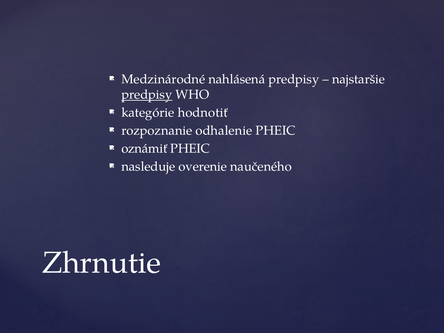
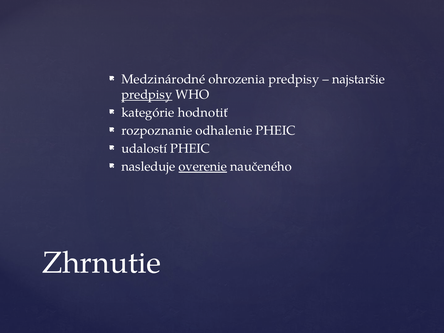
nahlásená: nahlásená -> ohrozenia
oznámiť: oznámiť -> udalostí
overenie underline: none -> present
